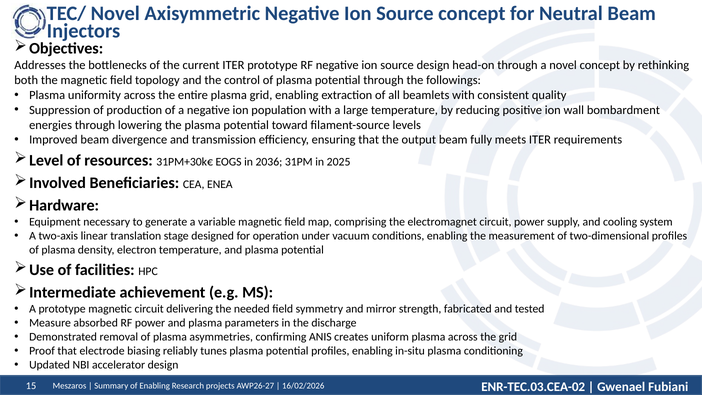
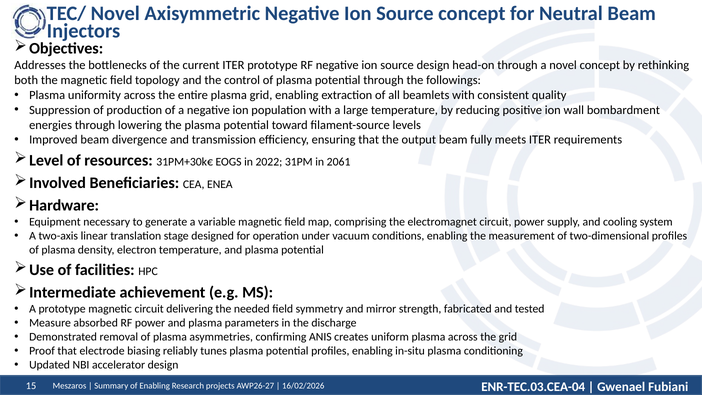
2036: 2036 -> 2022
2025: 2025 -> 2061
ENR-TEC.03.CEA-02: ENR-TEC.03.CEA-02 -> ENR-TEC.03.CEA-04
